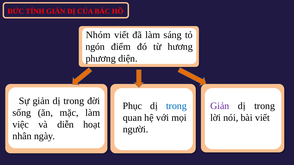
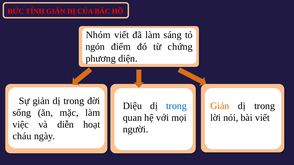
hương: hương -> chứng
Phục: Phục -> Diệu
Giản at (220, 106) colour: purple -> orange
nhân: nhân -> cháu
